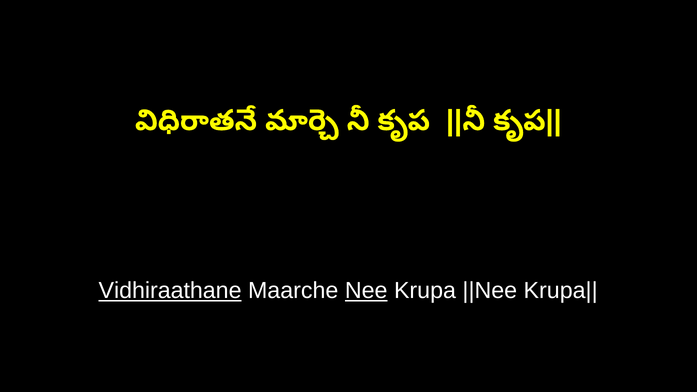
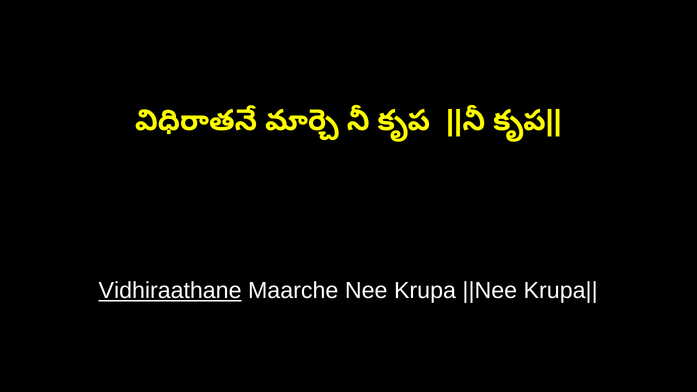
Nee underline: present -> none
